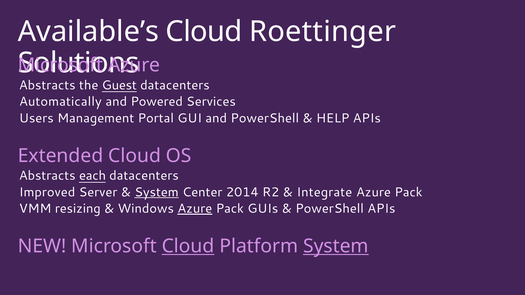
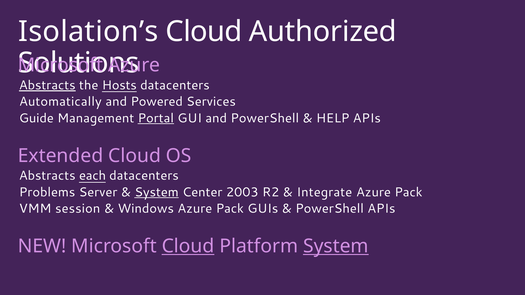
Available’s: Available’s -> Isolation’s
Roettinger: Roettinger -> Authorized
Abstracts at (47, 85) underline: none -> present
Guest: Guest -> Hosts
Users: Users -> Guide
Portal underline: none -> present
Improved: Improved -> Problems
2014: 2014 -> 2003
resizing: resizing -> session
Azure at (195, 209) underline: present -> none
